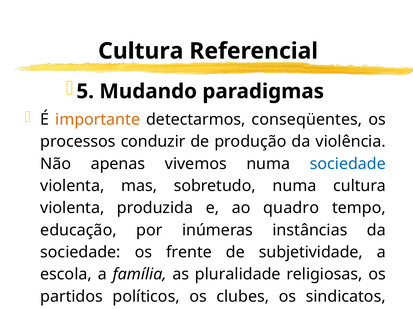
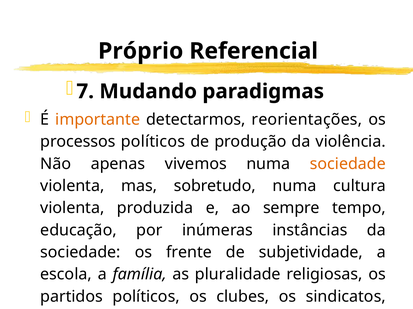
Cultura at (141, 51): Cultura -> Próprio
5: 5 -> 7
conseqüentes: conseqüentes -> reorientações
processos conduzir: conduzir -> políticos
sociedade at (348, 164) colour: blue -> orange
quadro: quadro -> sempre
